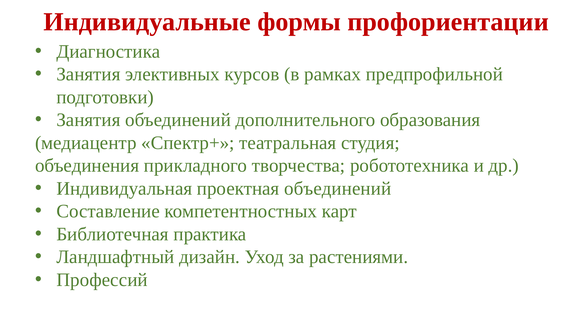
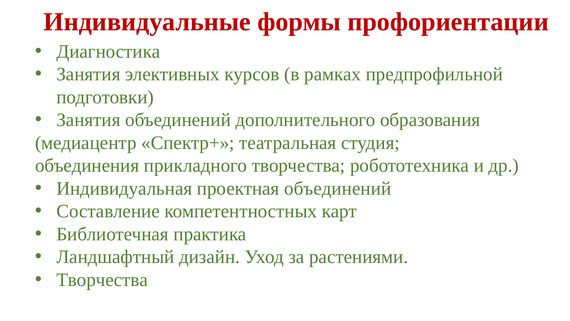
Профессий at (102, 279): Профессий -> Творчества
